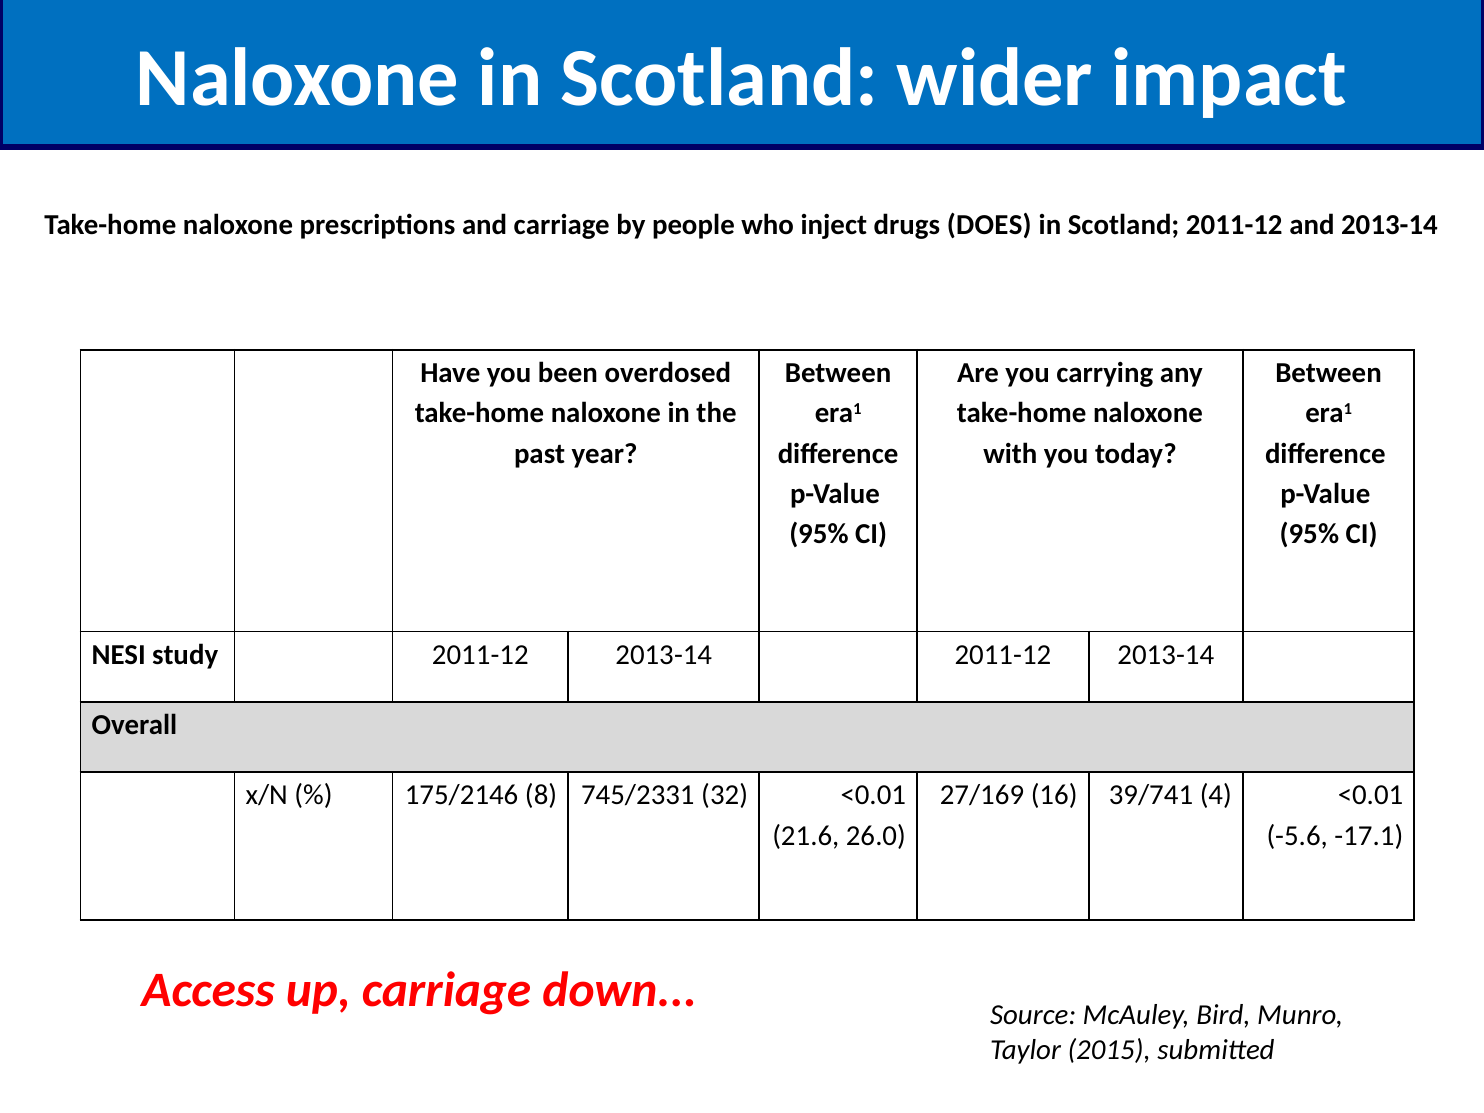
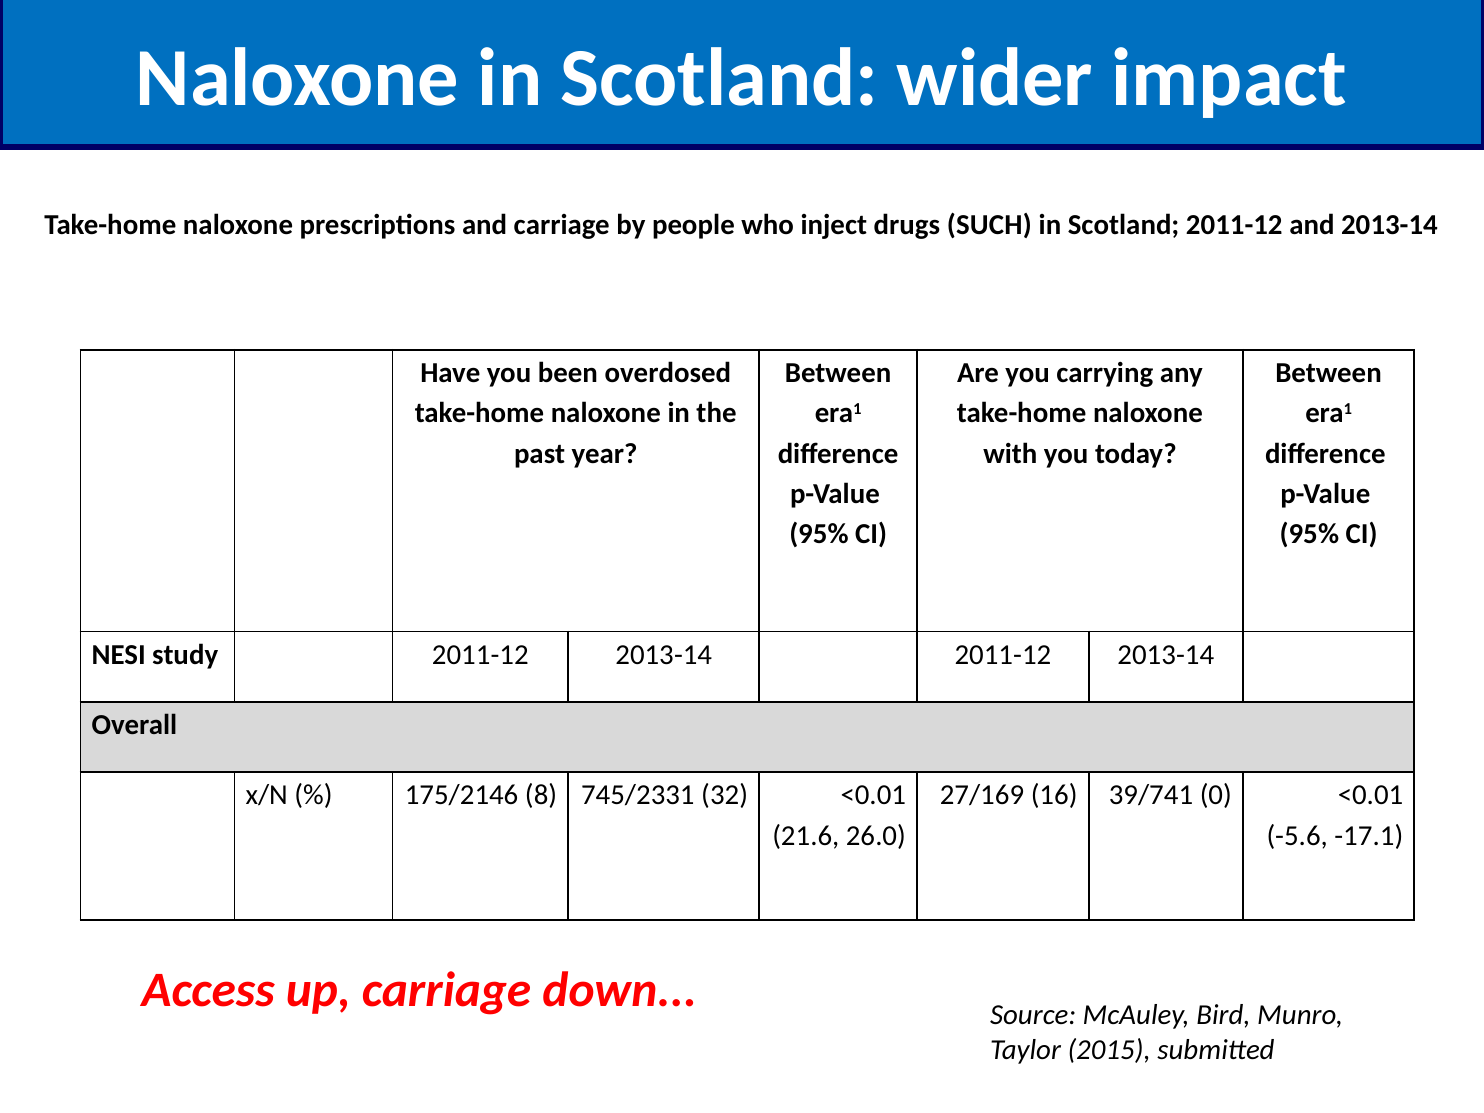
DOES: DOES -> SUCH
4: 4 -> 0
